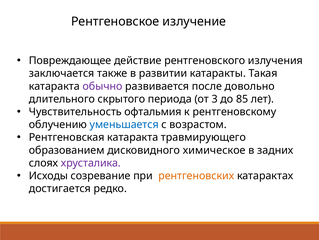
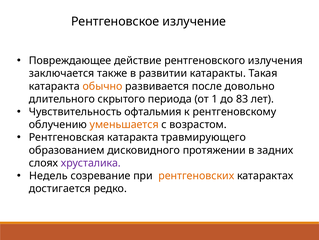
обычно colour: purple -> orange
3: 3 -> 1
85: 85 -> 83
уменьшается colour: blue -> orange
химическое: химическое -> протяжении
Исходы: Исходы -> Недель
